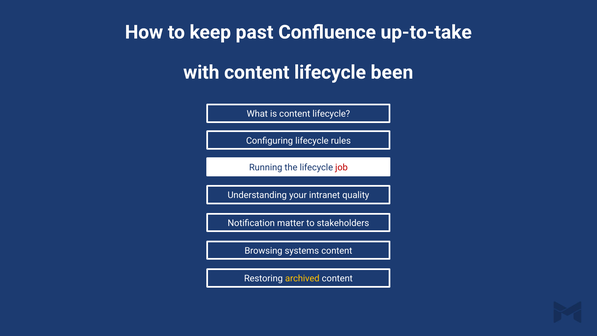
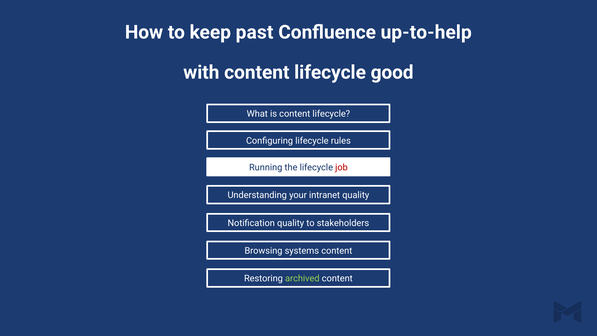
up-to-take: up-to-take -> up-to-help
been: been -> good
Notification matter: matter -> quality
archived colour: yellow -> light green
